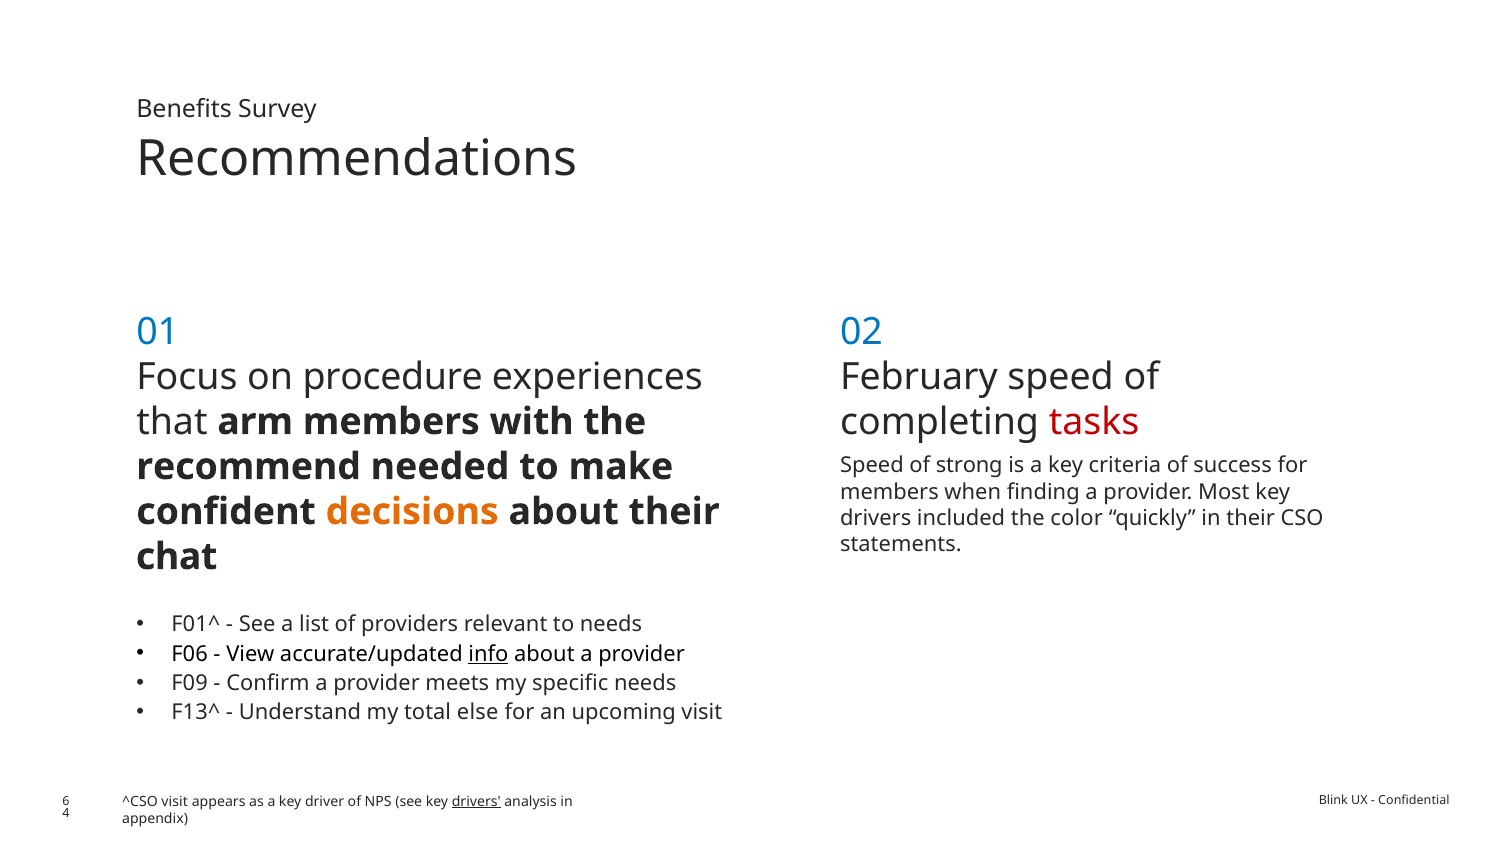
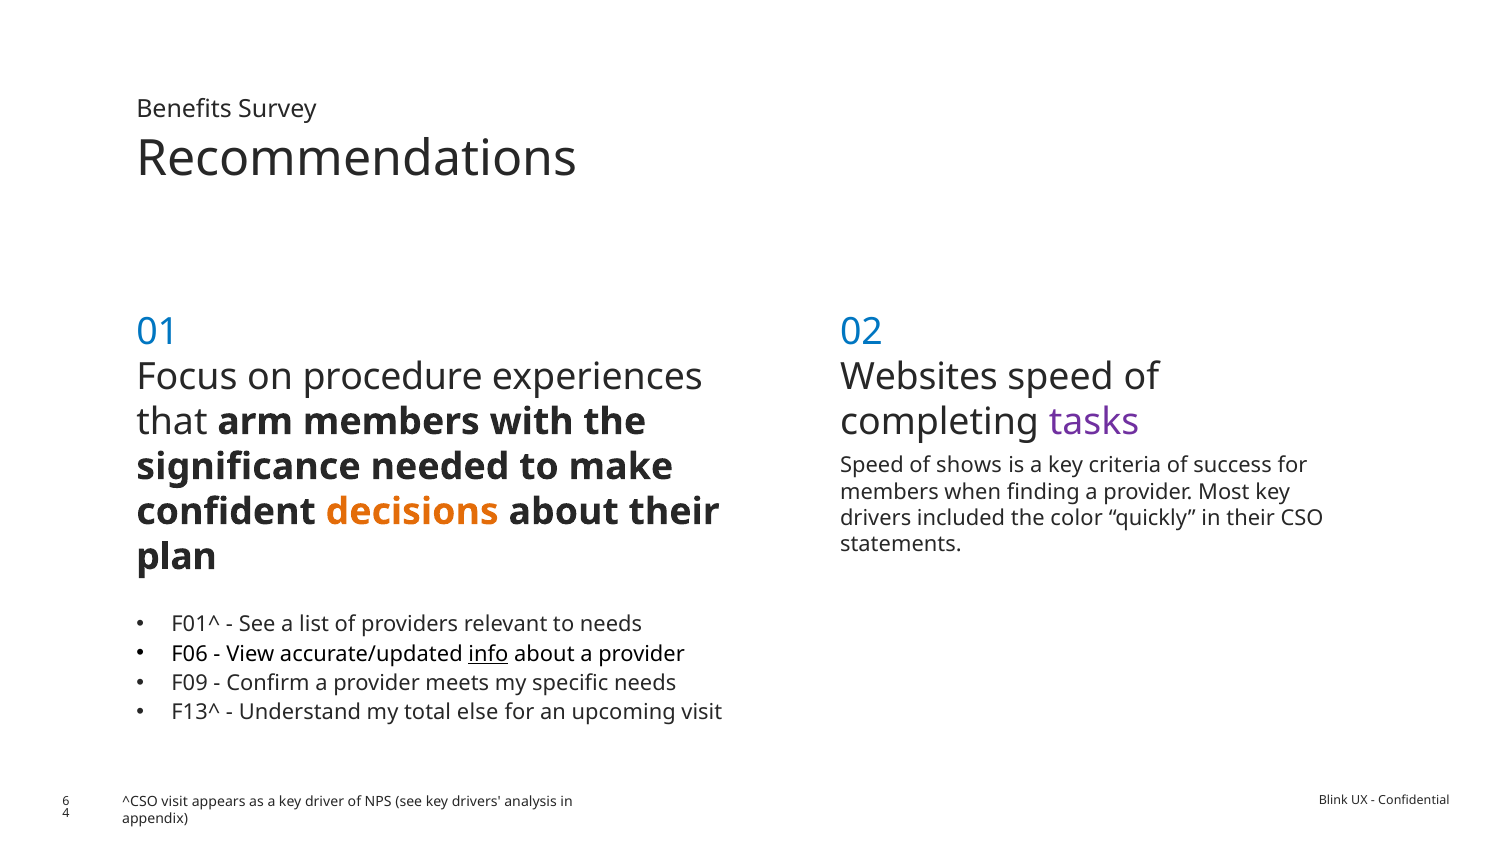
February: February -> Websites
tasks colour: red -> purple
strong: strong -> shows
recommend: recommend -> significance
chat: chat -> plan
drivers at (476, 801) underline: present -> none
